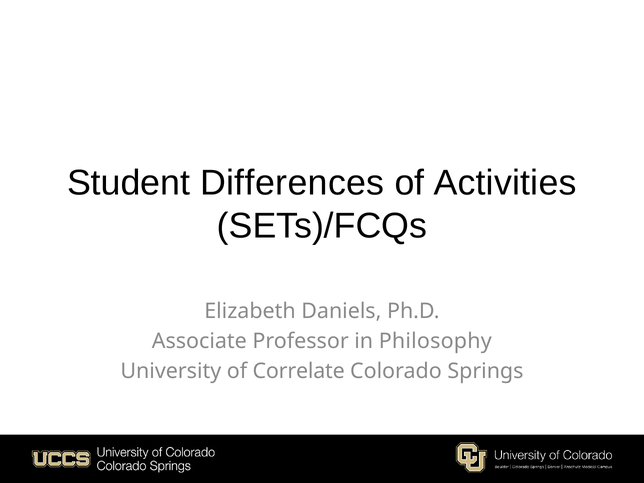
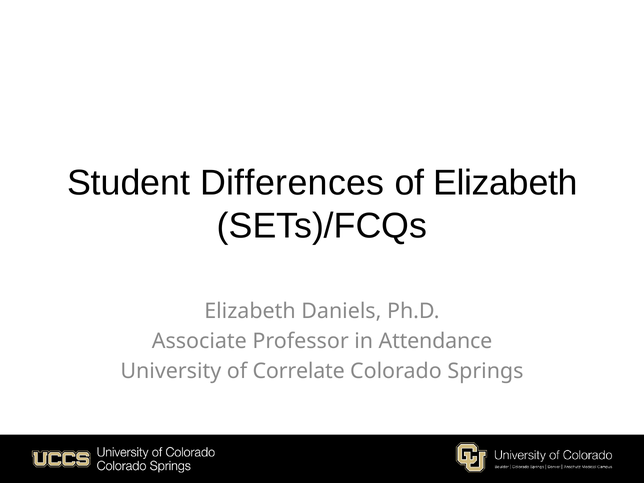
of Activities: Activities -> Elizabeth
Philosophy: Philosophy -> Attendance
